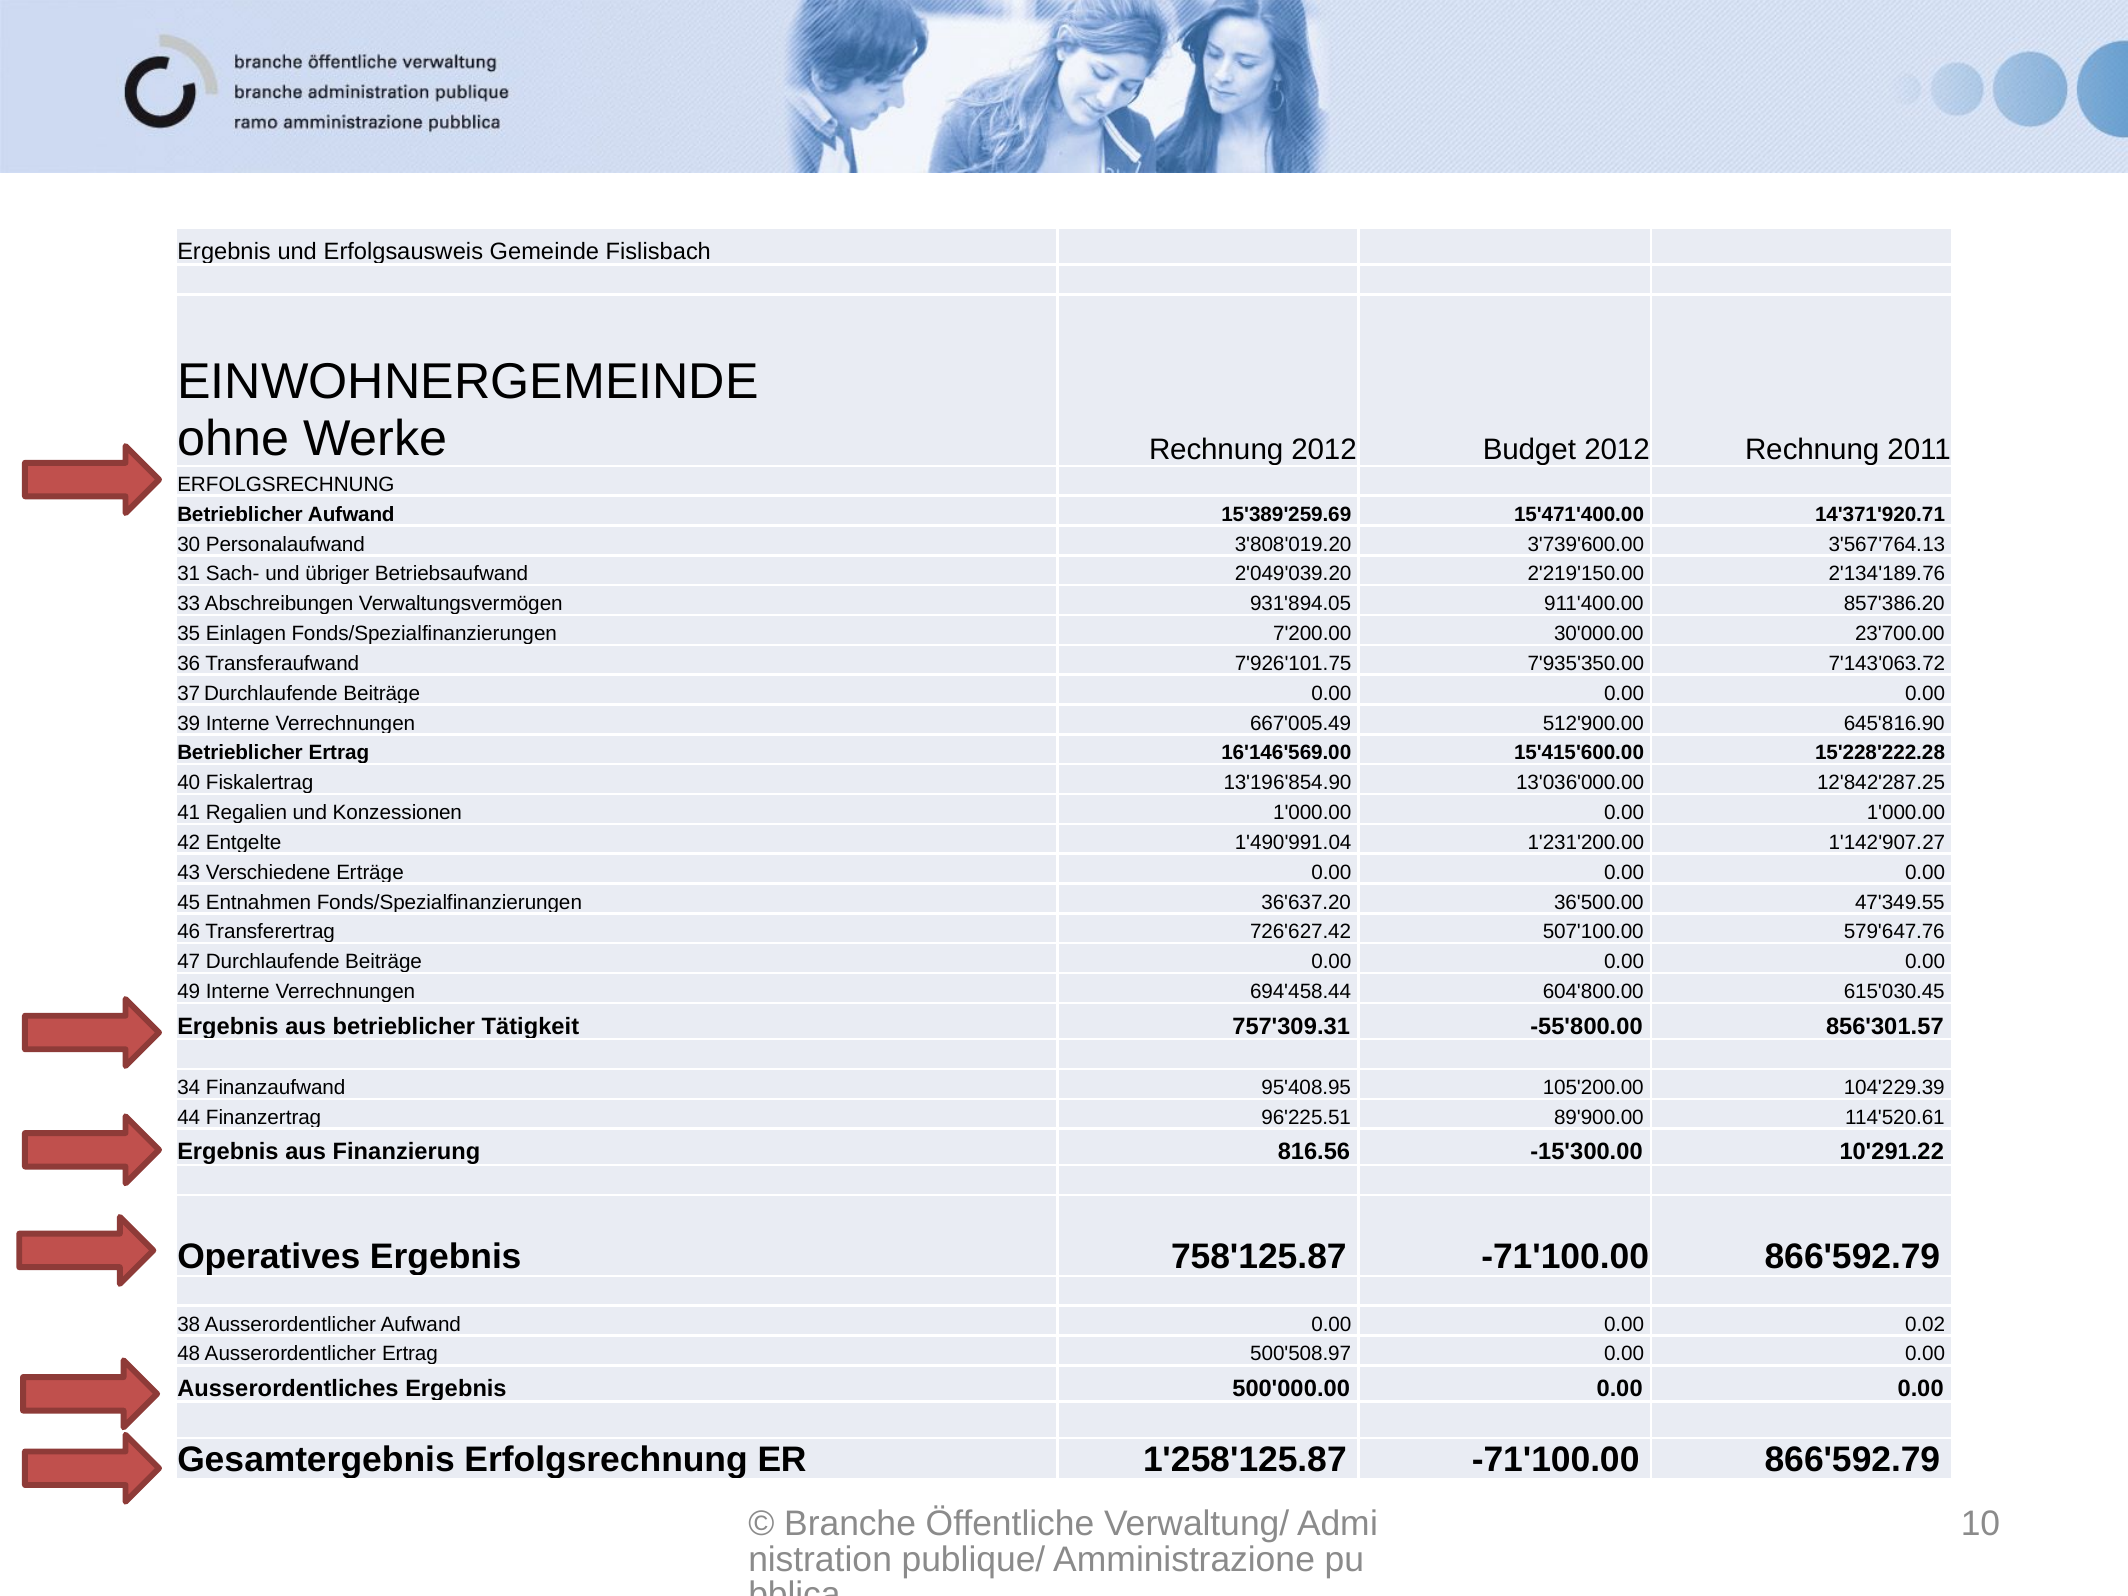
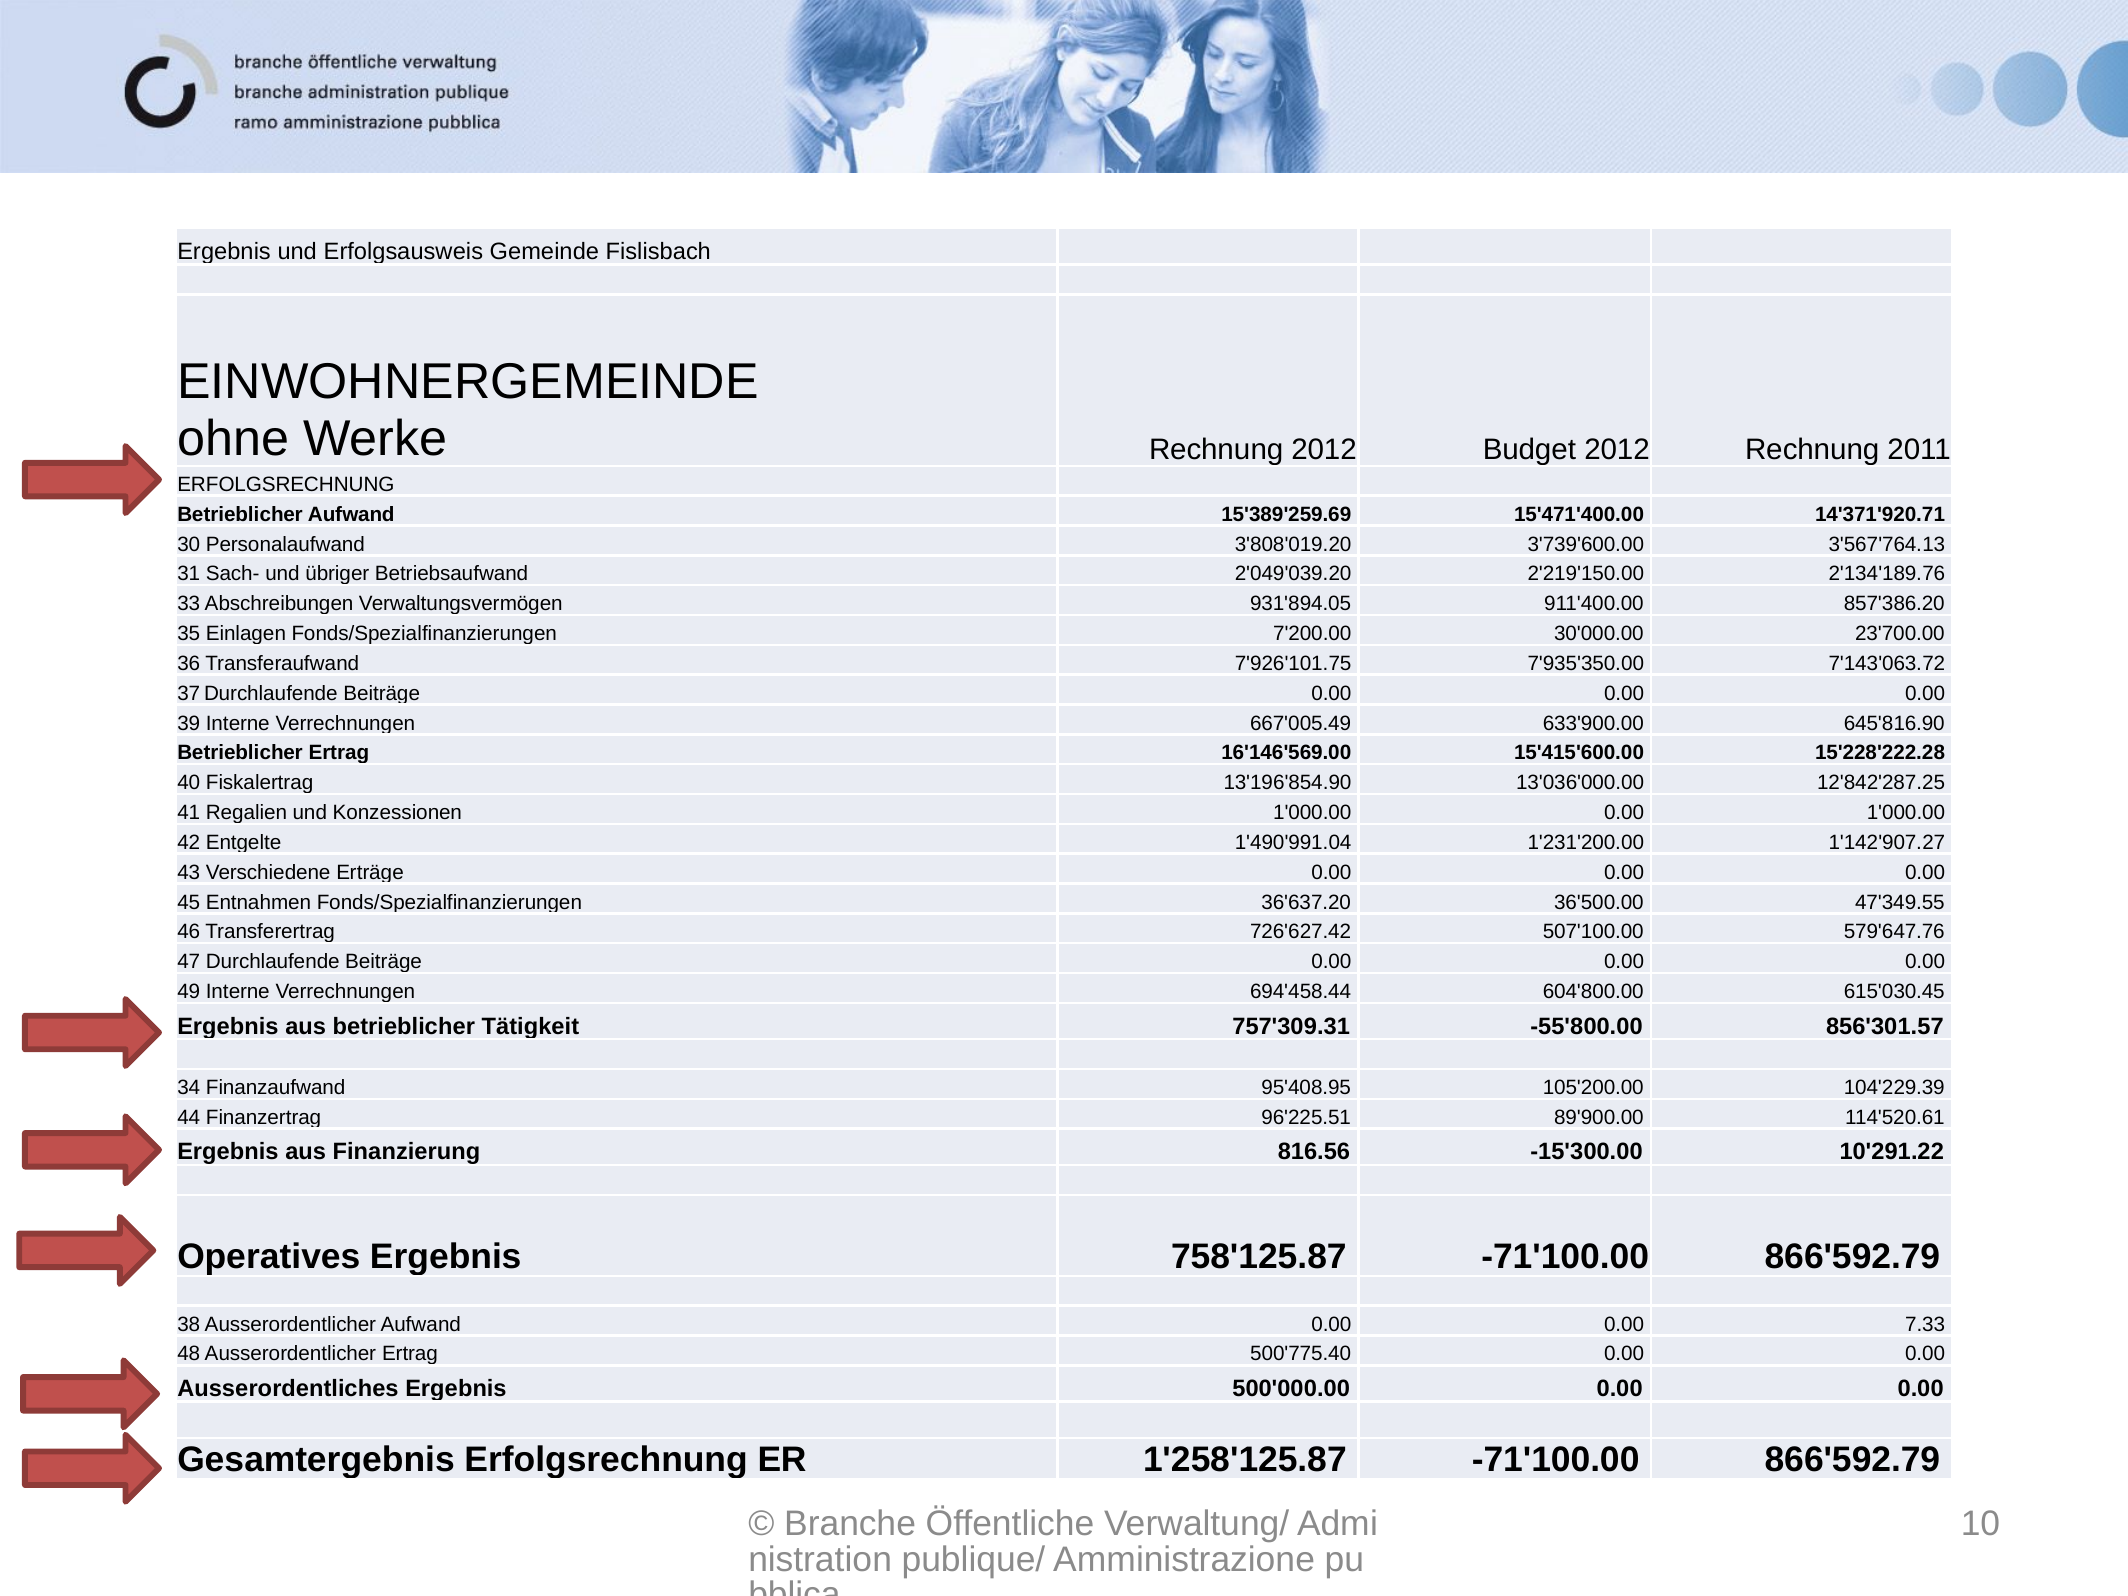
512'900.00: 512'900.00 -> 633'900.00
0.02: 0.02 -> 7.33
500'508.97: 500'508.97 -> 500'775.40
